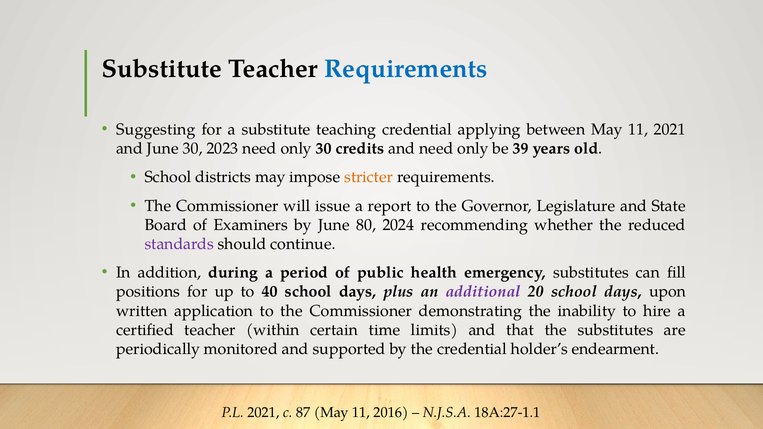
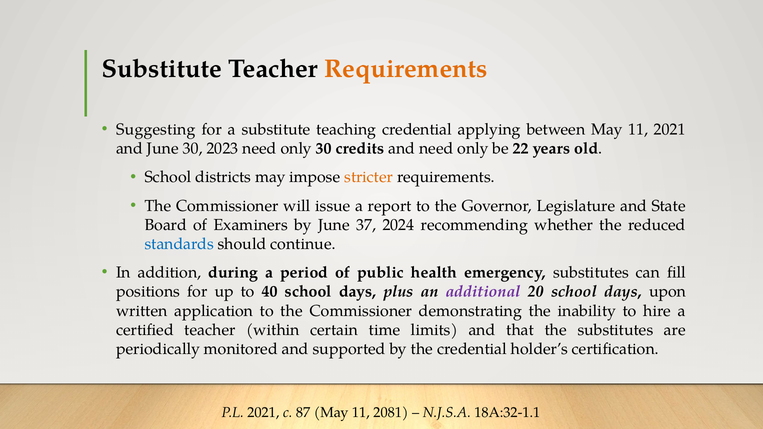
Requirements at (406, 69) colour: blue -> orange
39: 39 -> 22
80: 80 -> 37
standards colour: purple -> blue
endearment: endearment -> certification
2016: 2016 -> 2081
18A:27-1.1: 18A:27-1.1 -> 18A:32-1.1
